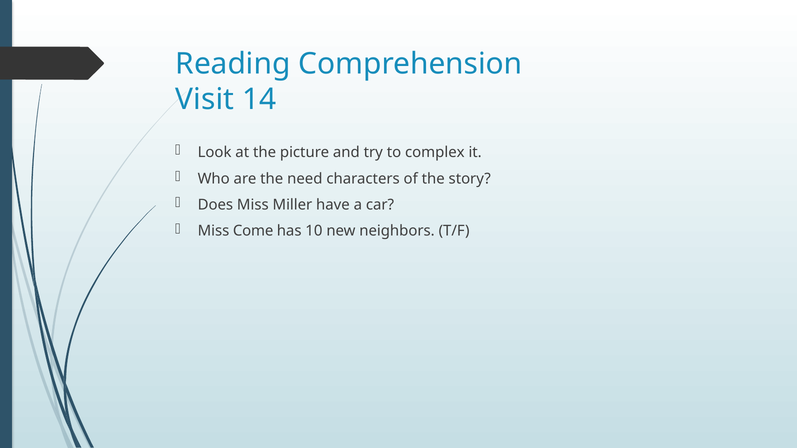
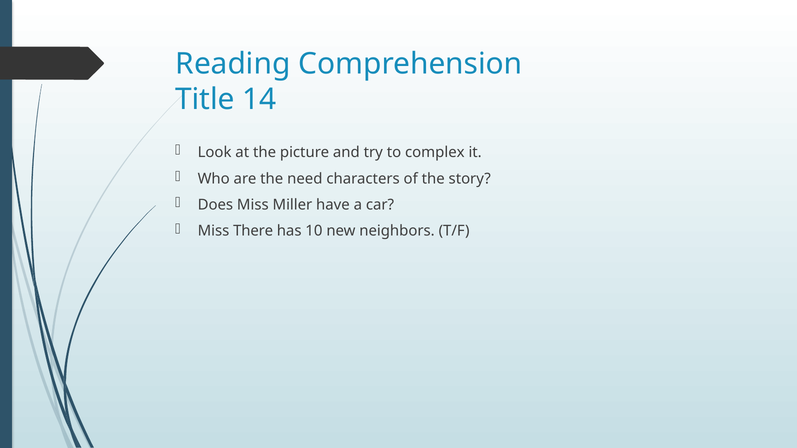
Visit: Visit -> Title
Come: Come -> There
